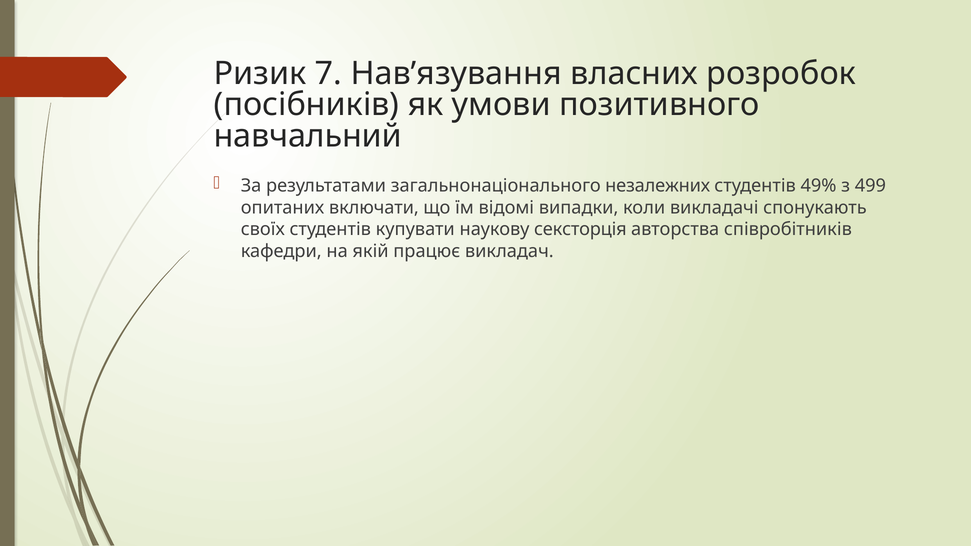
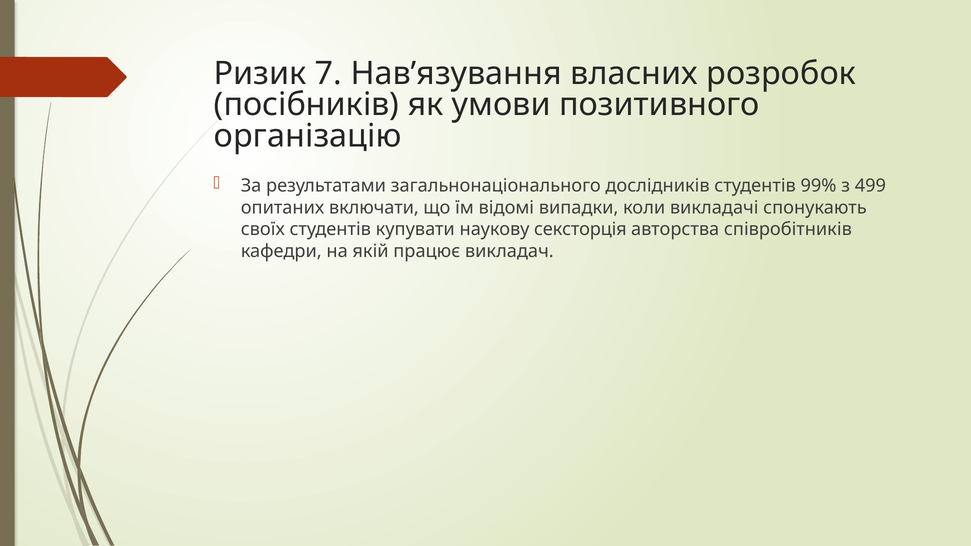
навчальний: навчальний -> організацію
незалежних: незалежних -> дослідників
49%: 49% -> 99%
